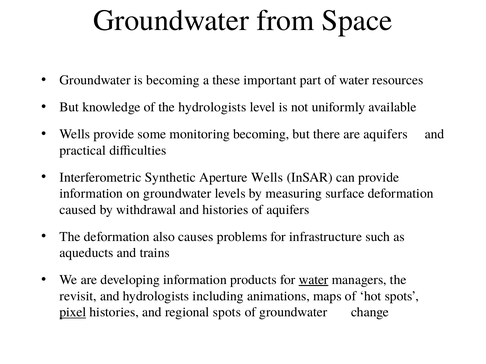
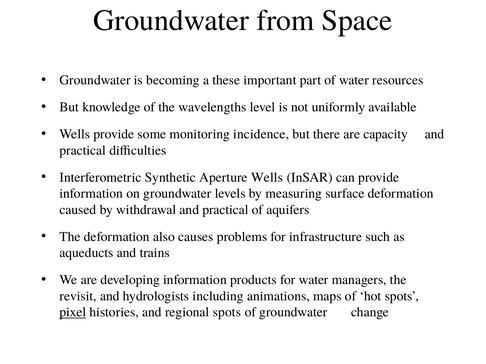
the hydrologists: hydrologists -> wavelengths
monitoring becoming: becoming -> incidence
are aquifers: aquifers -> capacity
withdrawal and histories: histories -> practical
water at (314, 280) underline: present -> none
